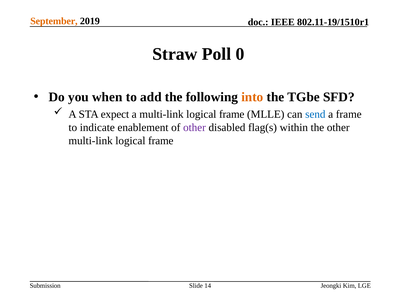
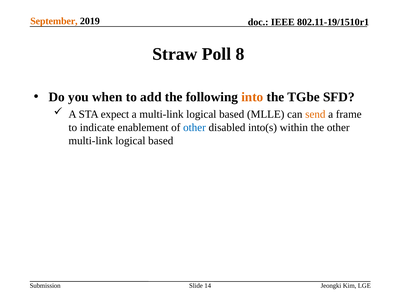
0: 0 -> 8
a multi-link logical frame: frame -> based
send colour: blue -> orange
other at (194, 127) colour: purple -> blue
flag(s: flag(s -> into(s
frame at (161, 141): frame -> based
